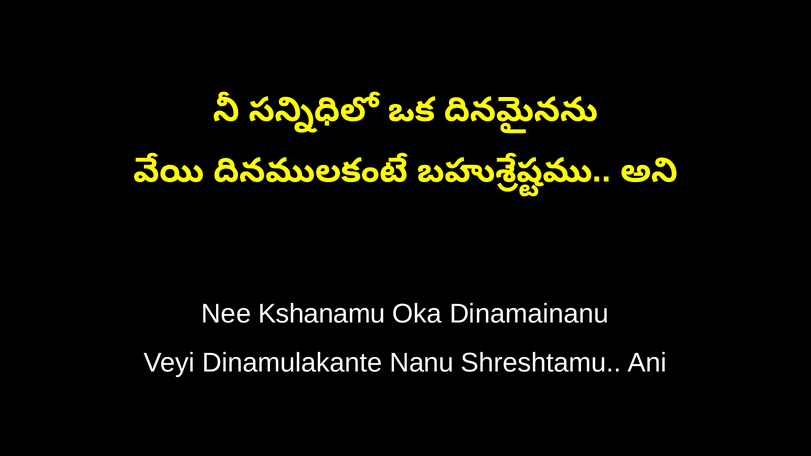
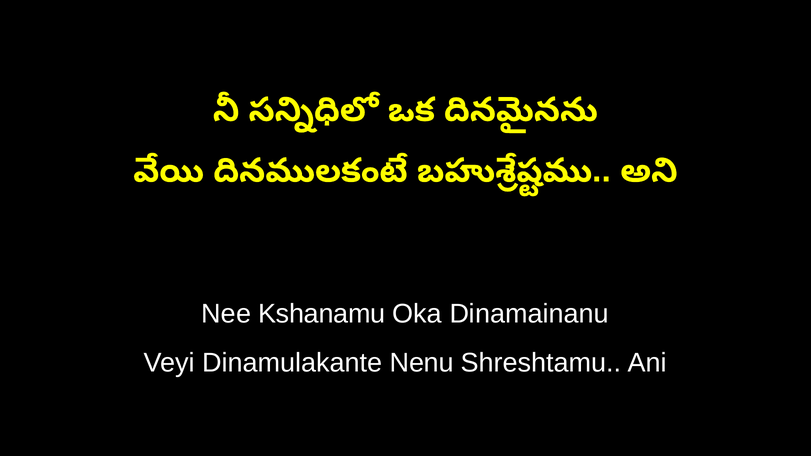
Nanu: Nanu -> Nenu
